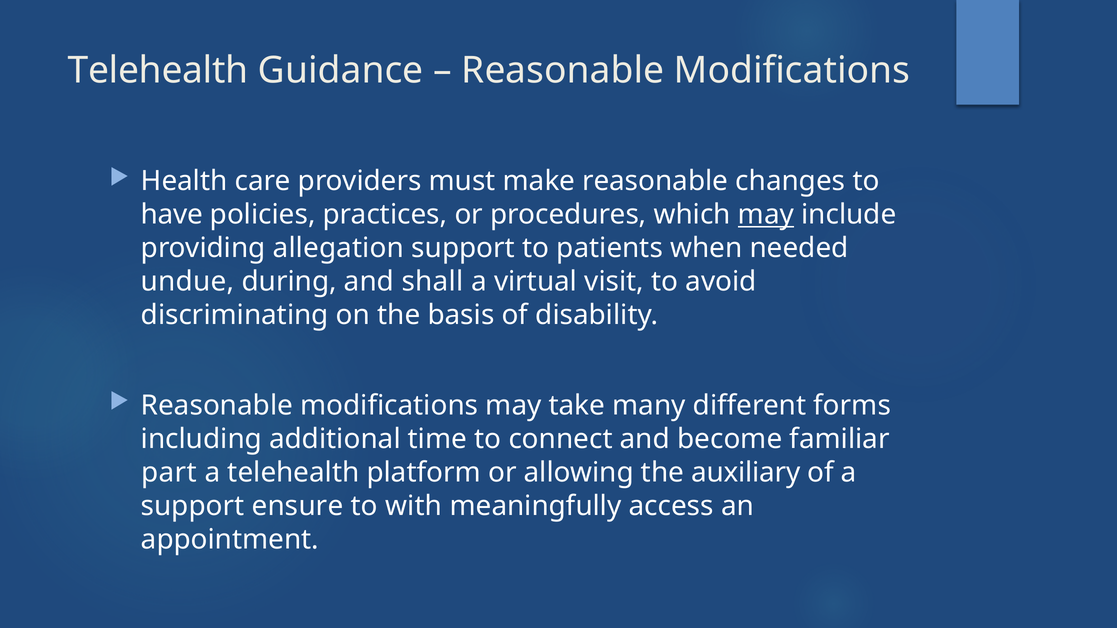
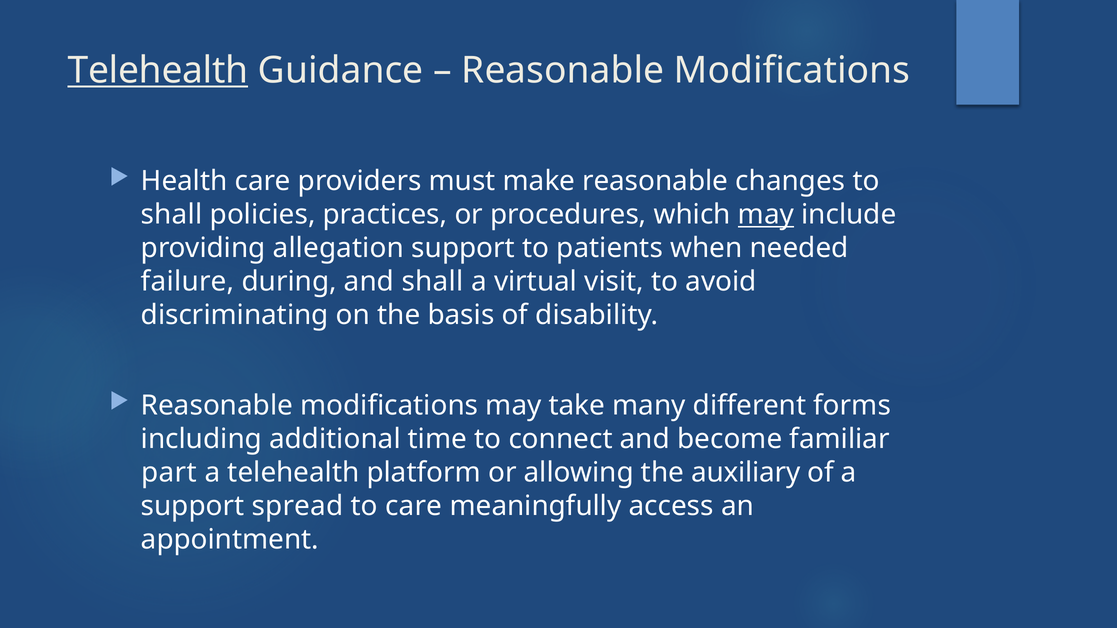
Telehealth at (158, 71) underline: none -> present
have at (172, 215): have -> shall
undue: undue -> failure
ensure: ensure -> spread
to with: with -> care
